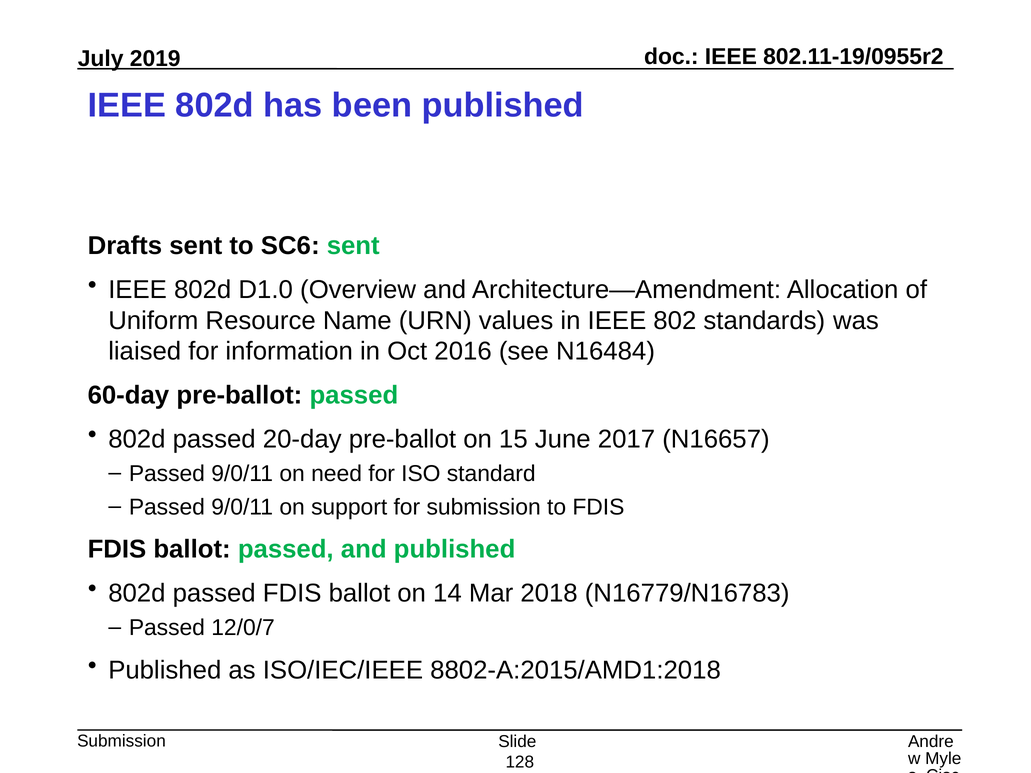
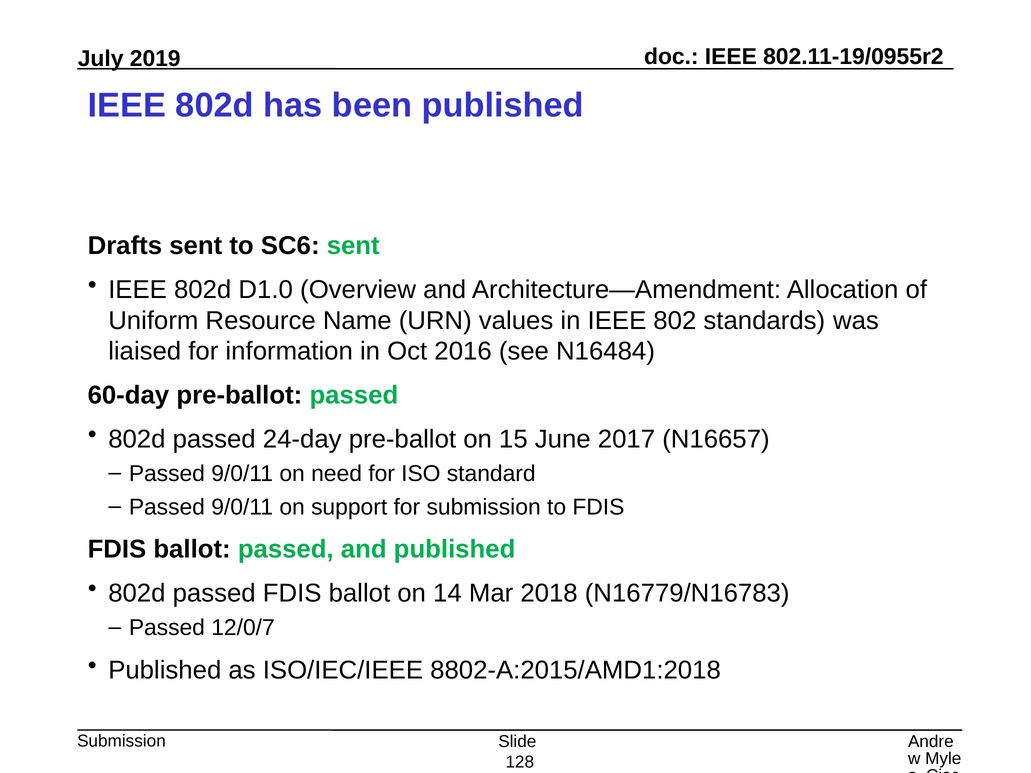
20-day: 20-day -> 24-day
